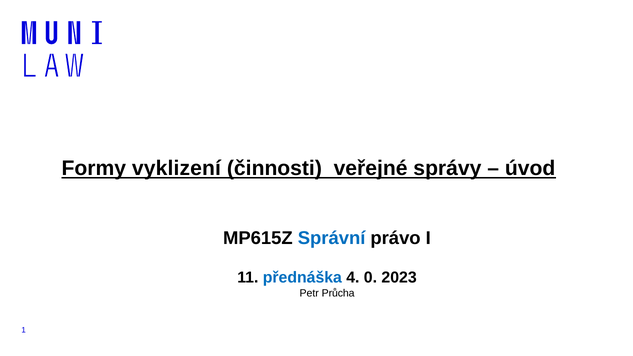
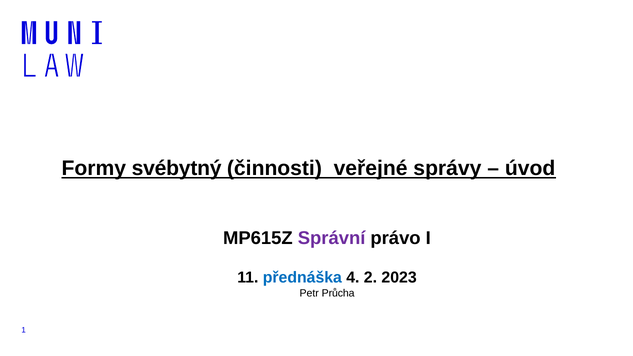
vyklizení: vyklizení -> svébytný
Správní colour: blue -> purple
0: 0 -> 2
